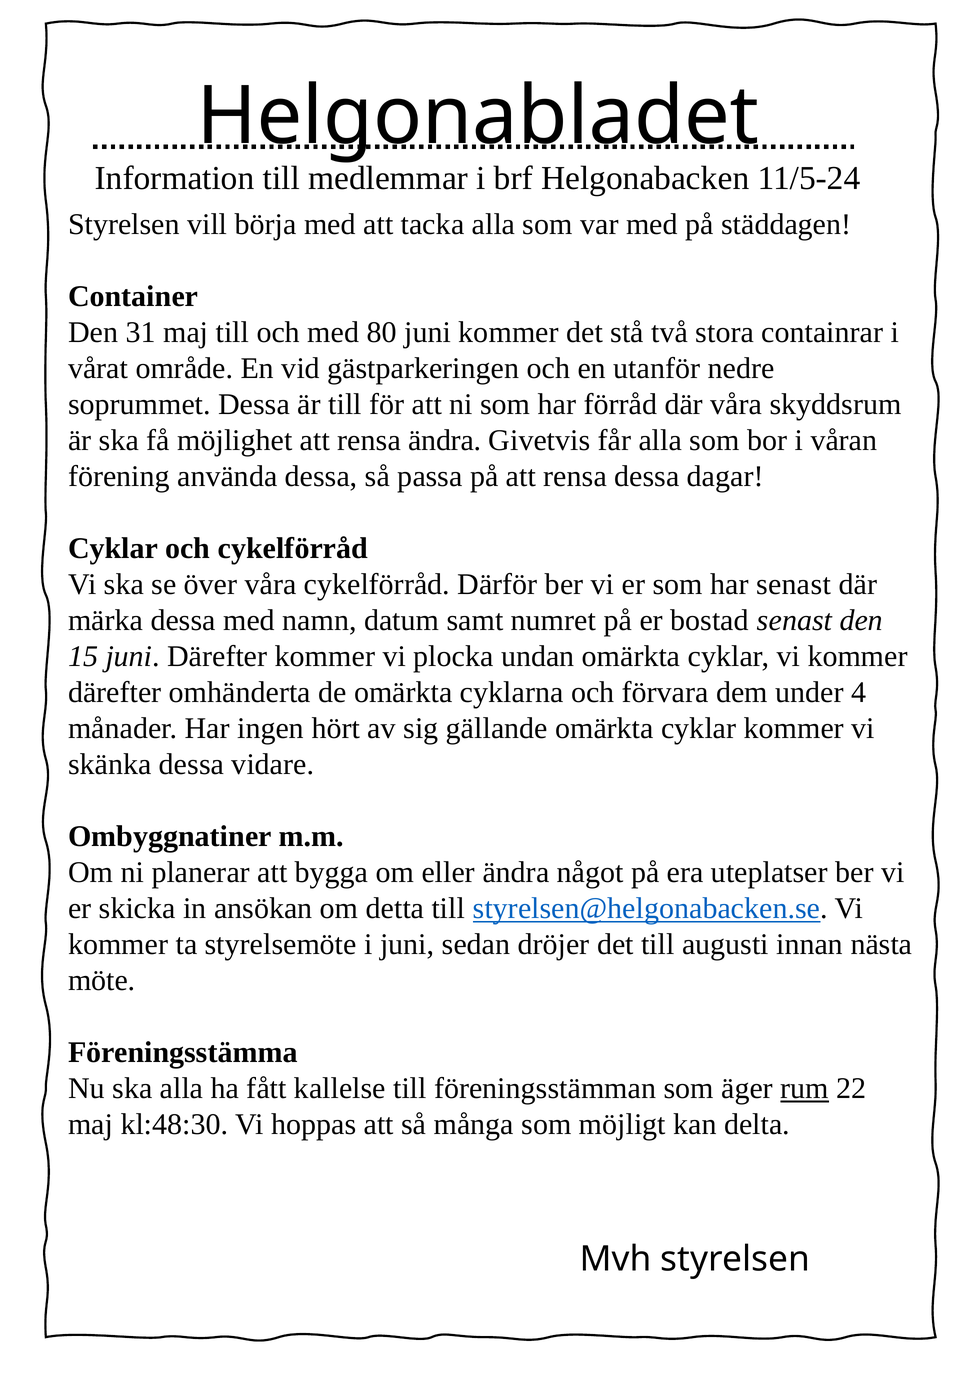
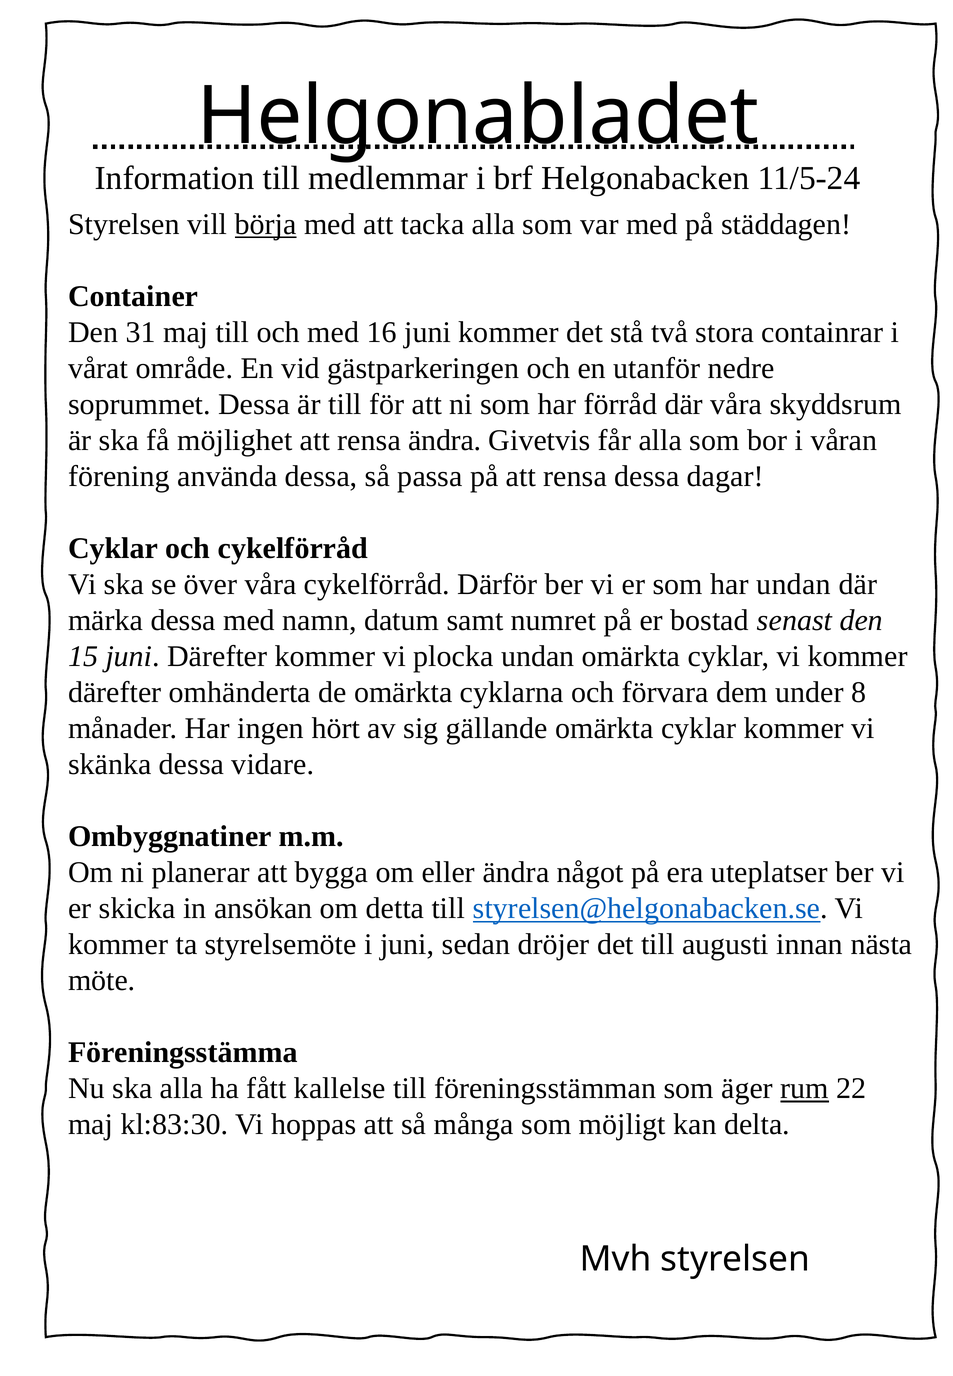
börja underline: none -> present
80: 80 -> 16
har senast: senast -> undan
4: 4 -> 8
kl:48:30: kl:48:30 -> kl:83:30
